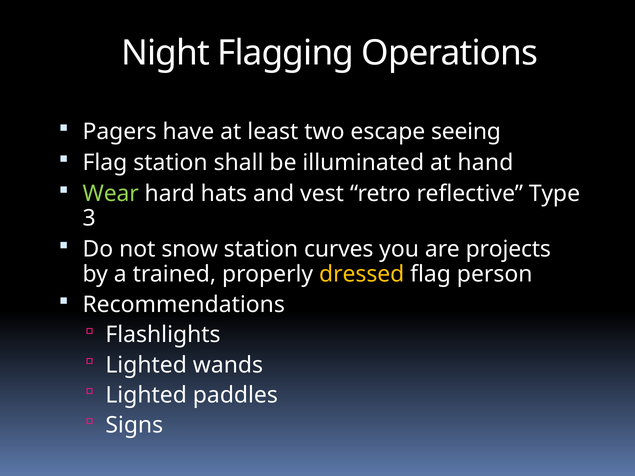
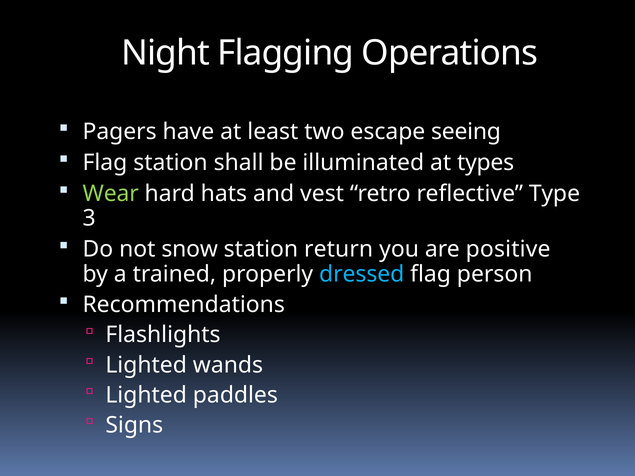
hand: hand -> types
curves: curves -> return
projects: projects -> positive
dressed colour: yellow -> light blue
